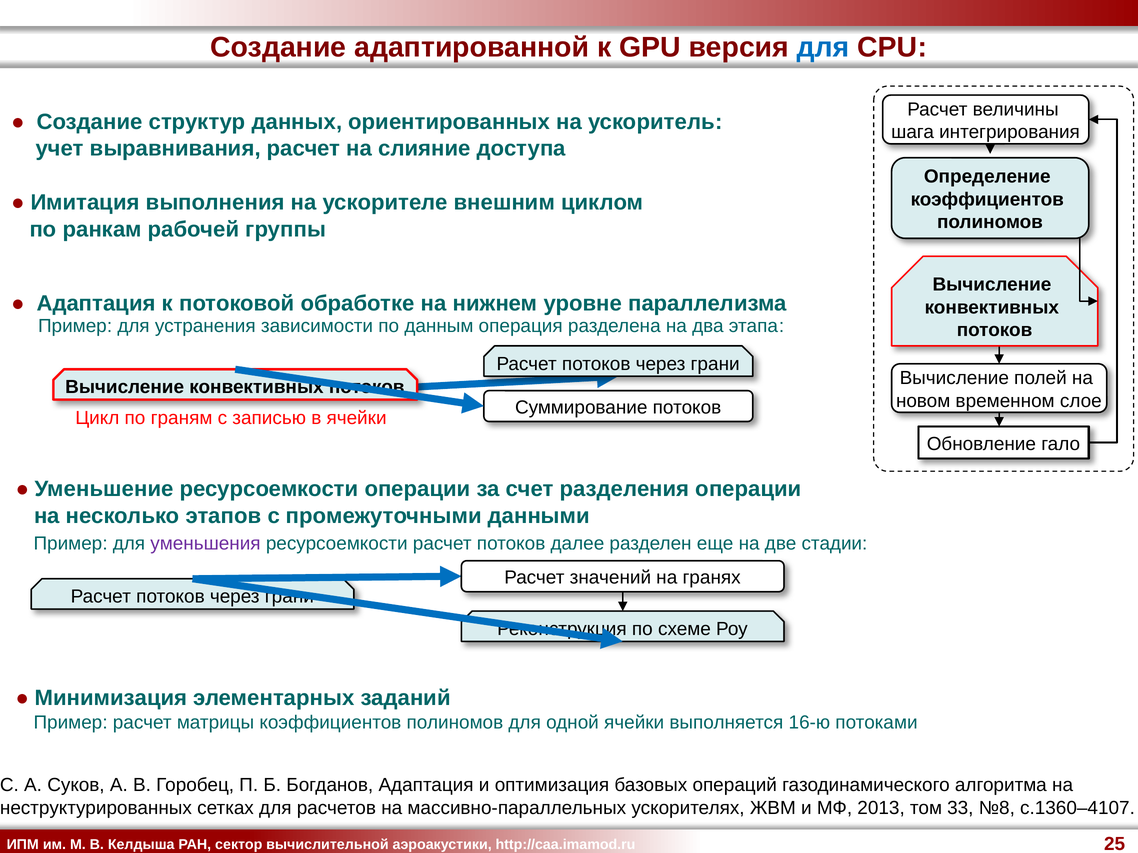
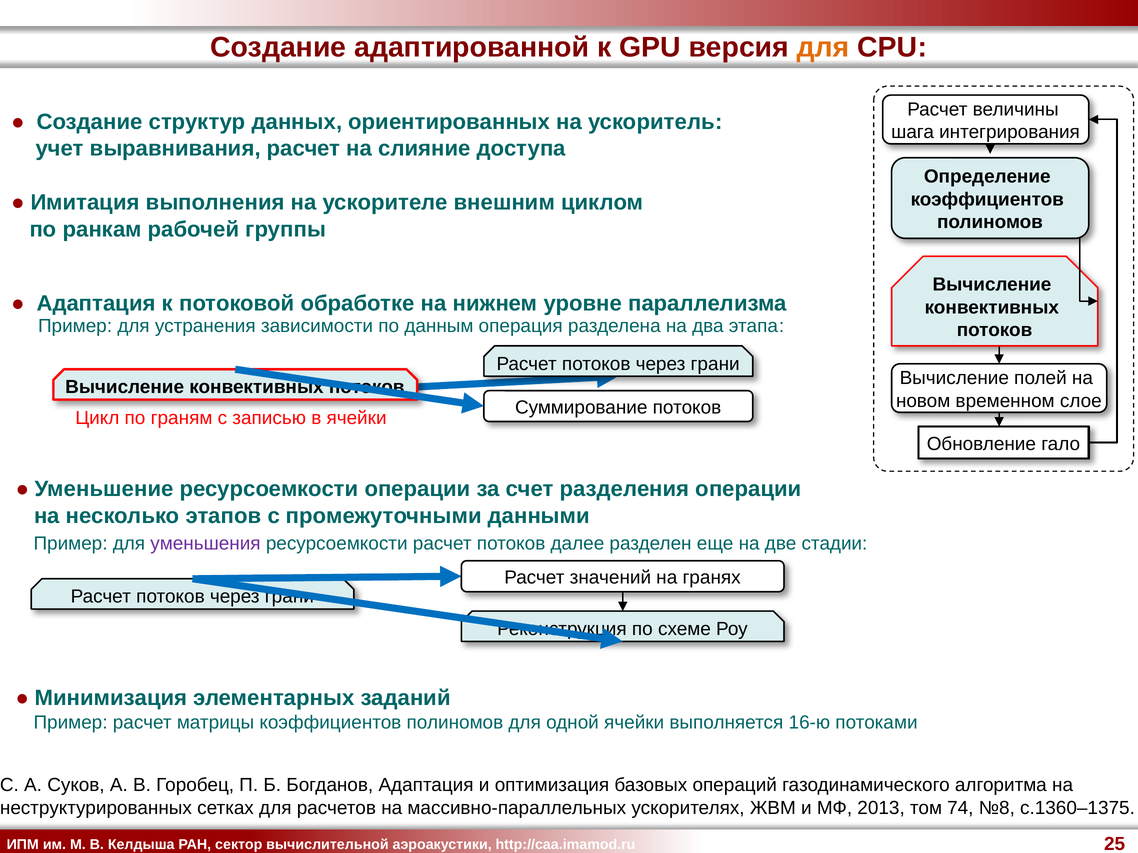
для at (823, 47) colour: blue -> orange
33: 33 -> 74
с.1360–4107: с.1360–4107 -> с.1360–1375
